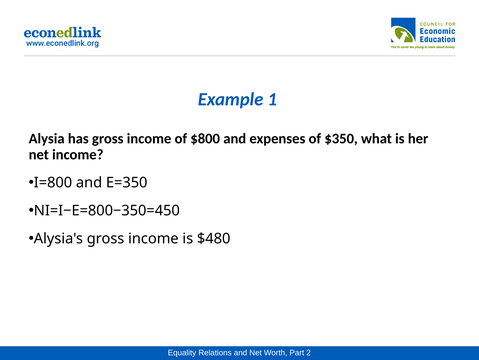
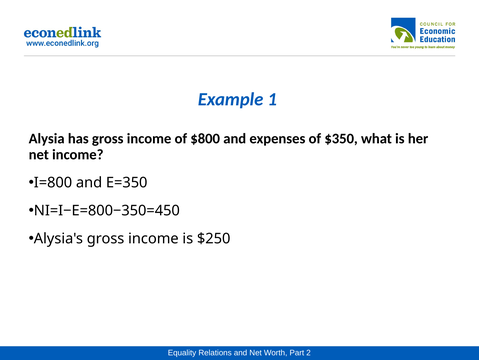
$480: $480 -> $250
